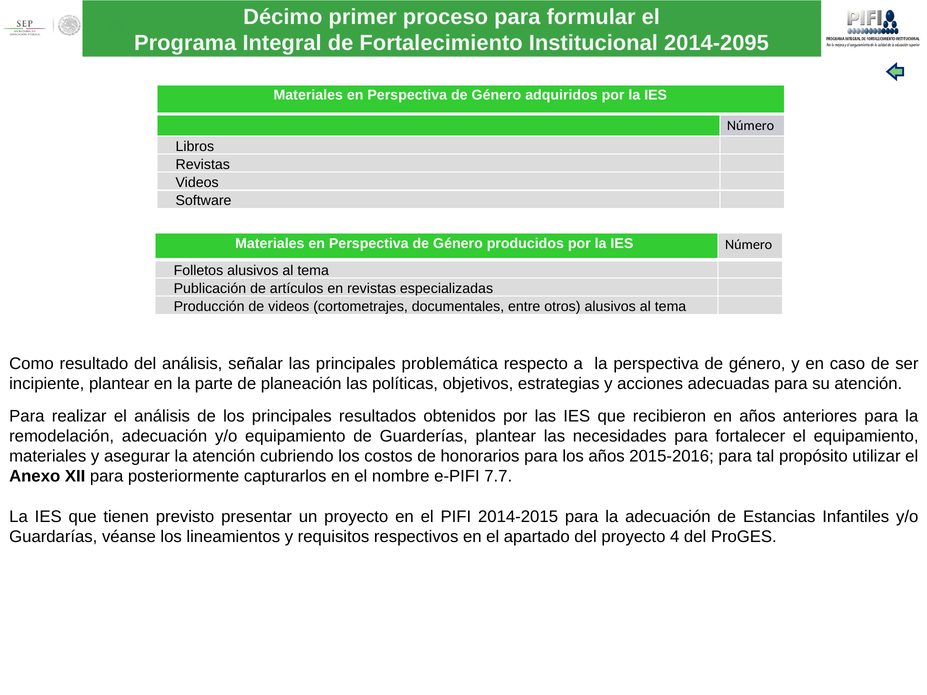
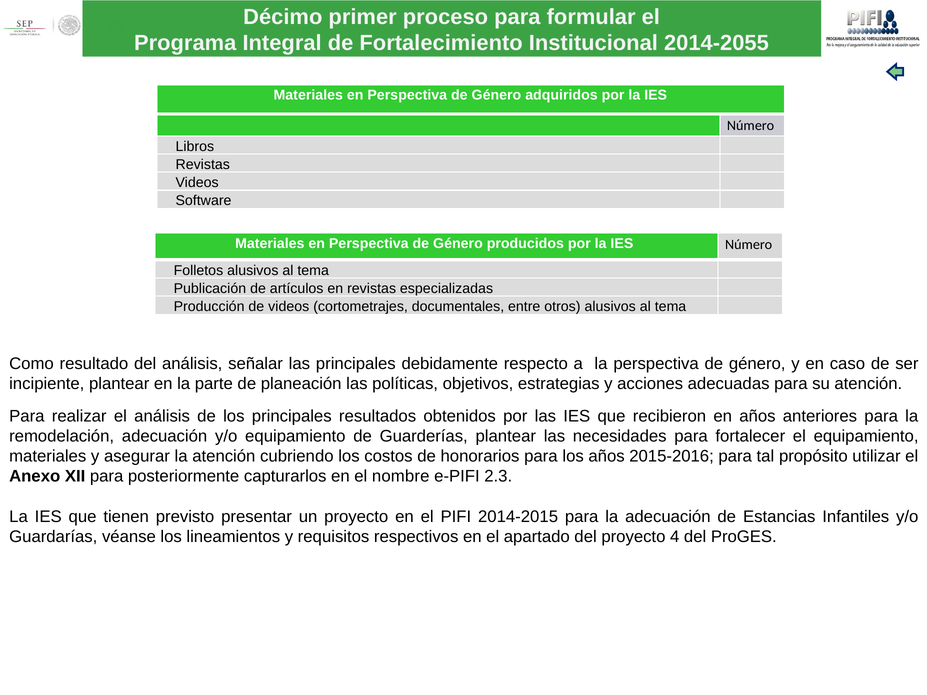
2014-2095: 2014-2095 -> 2014-2055
problemática: problemática -> debidamente
7.7: 7.7 -> 2.3
